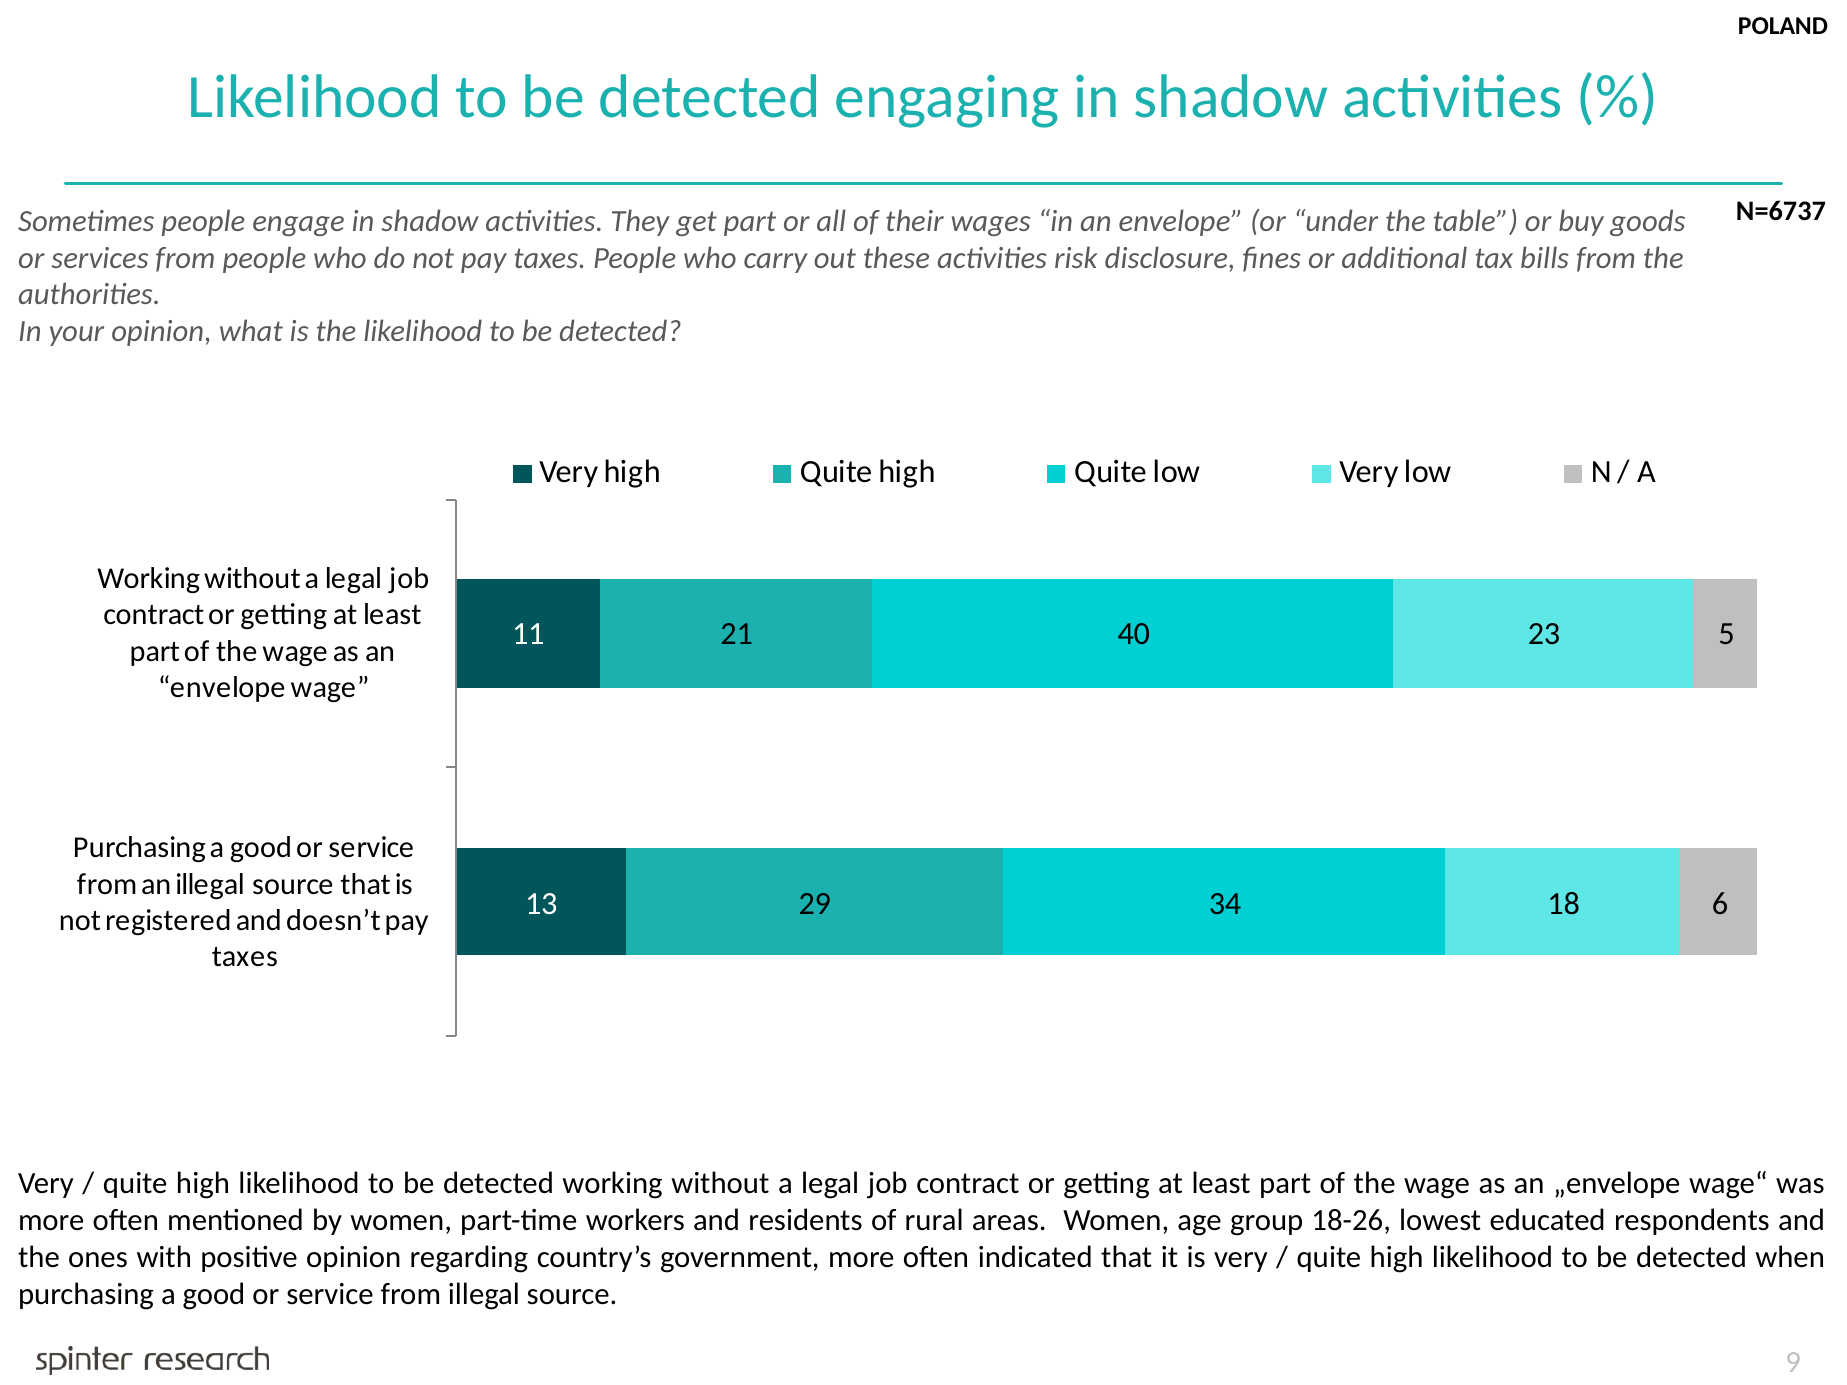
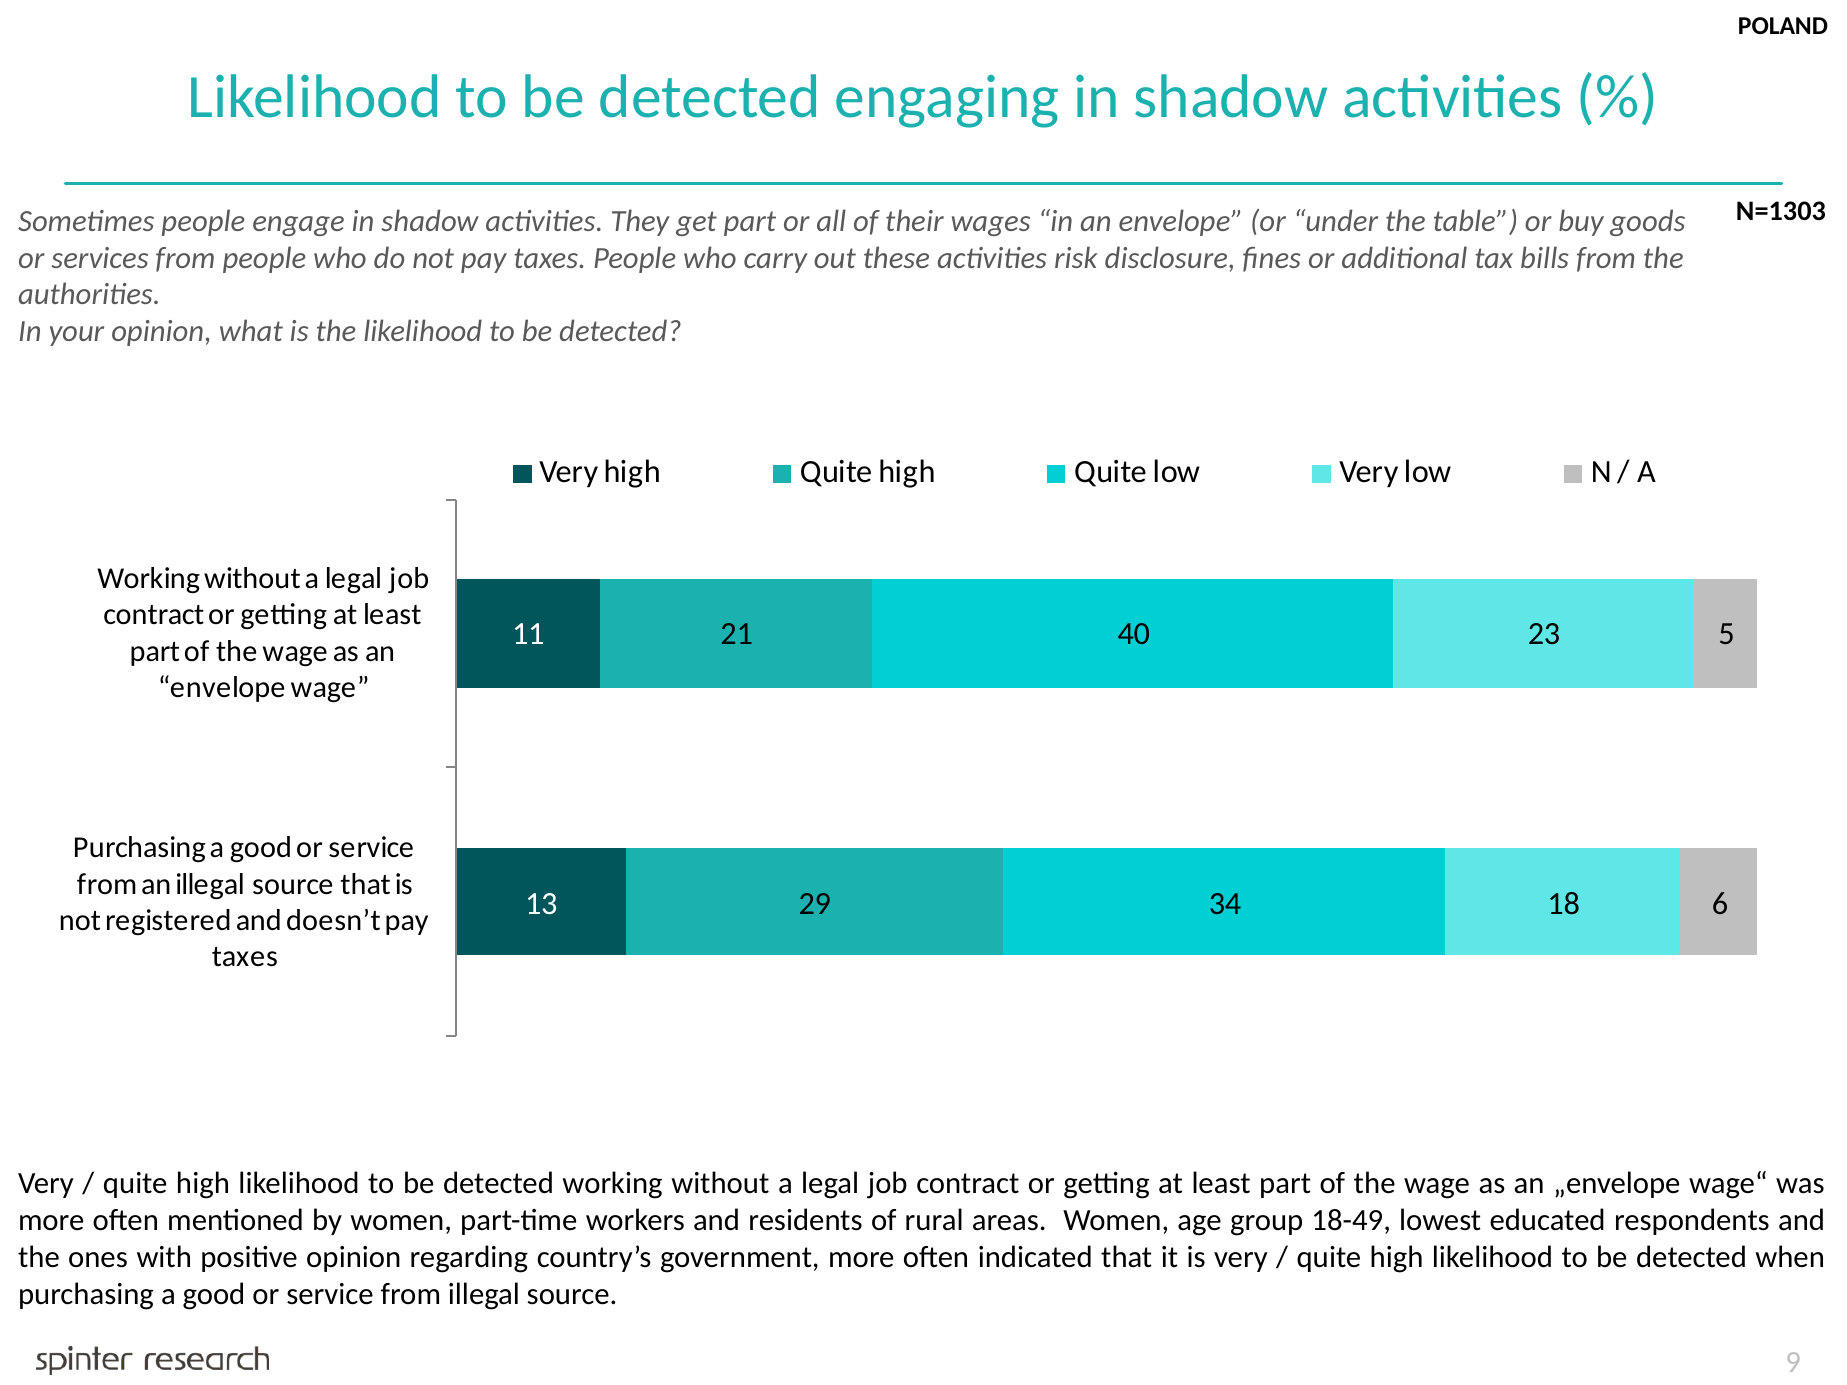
N=6737: N=6737 -> N=1303
18-26: 18-26 -> 18-49
